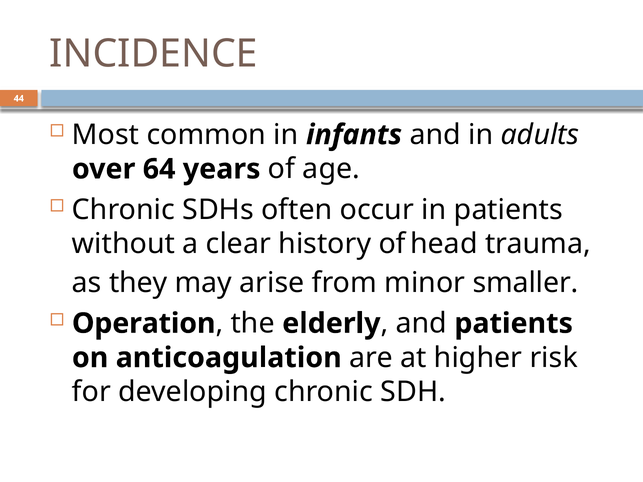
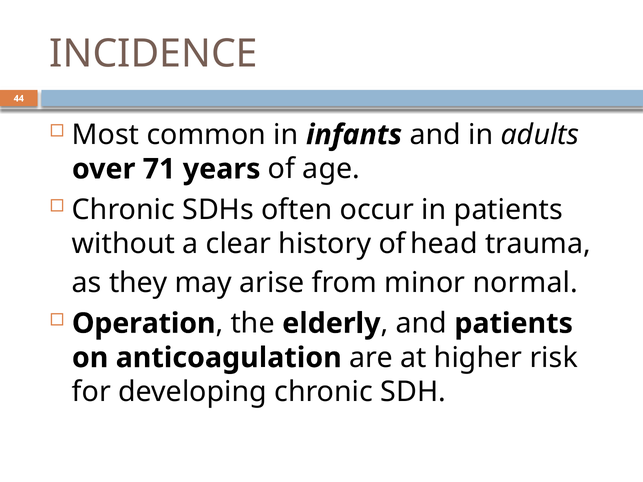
64: 64 -> 71
smaller: smaller -> normal
